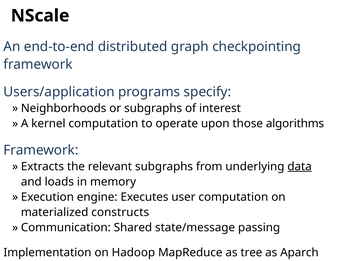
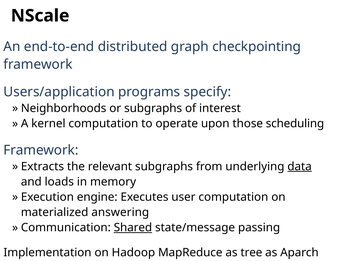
algorithms: algorithms -> scheduling
constructs: constructs -> answering
Shared underline: none -> present
